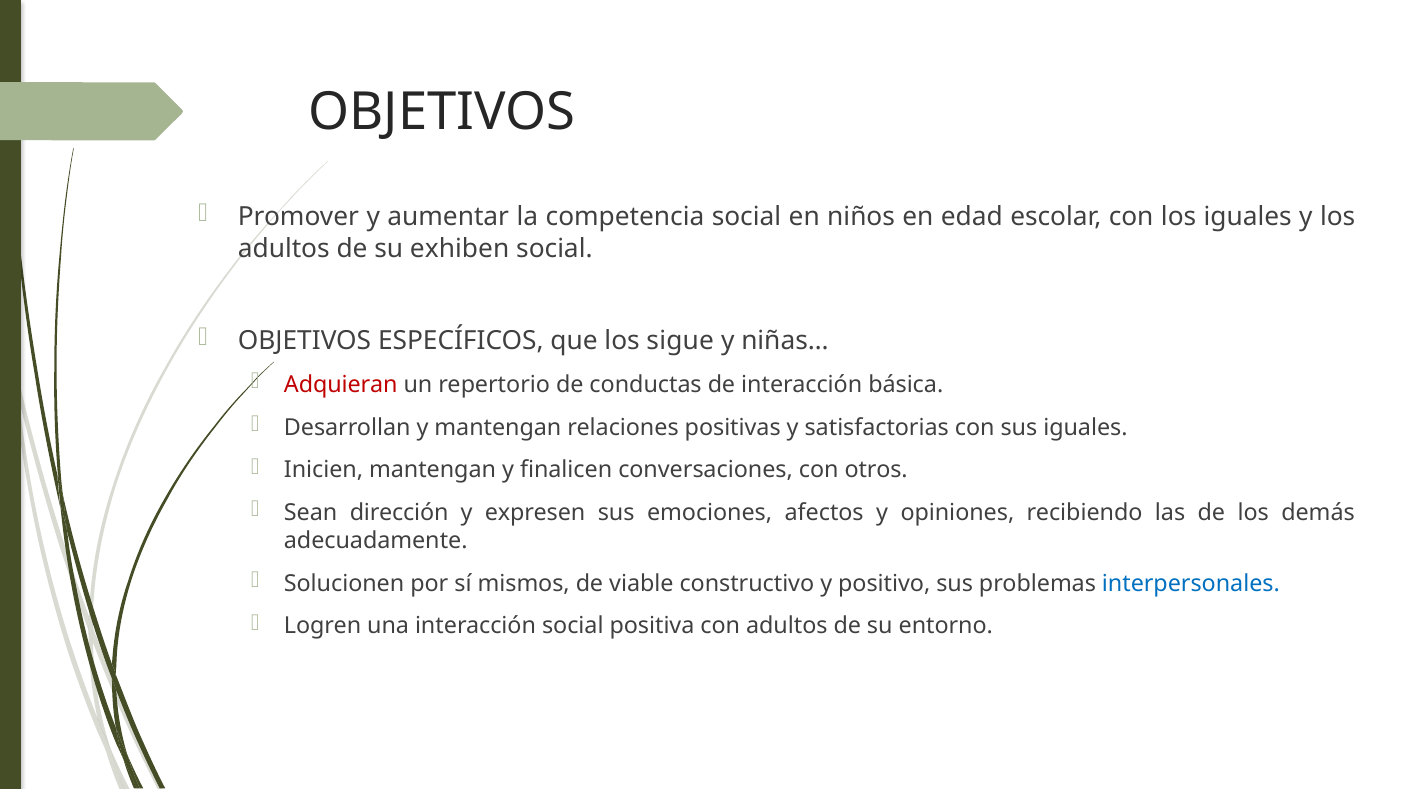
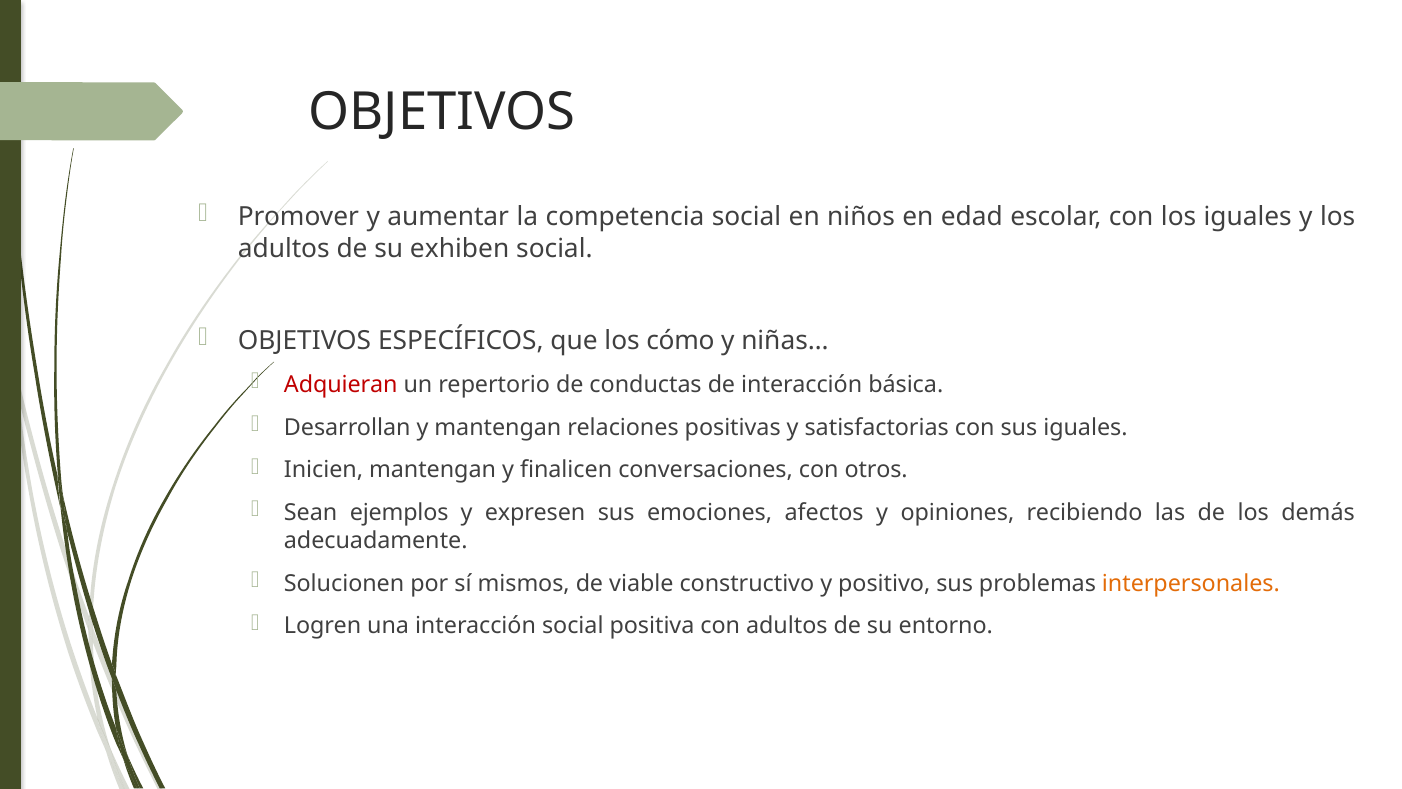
sigue: sigue -> cómo
dirección: dirección -> ejemplos
interpersonales colour: blue -> orange
